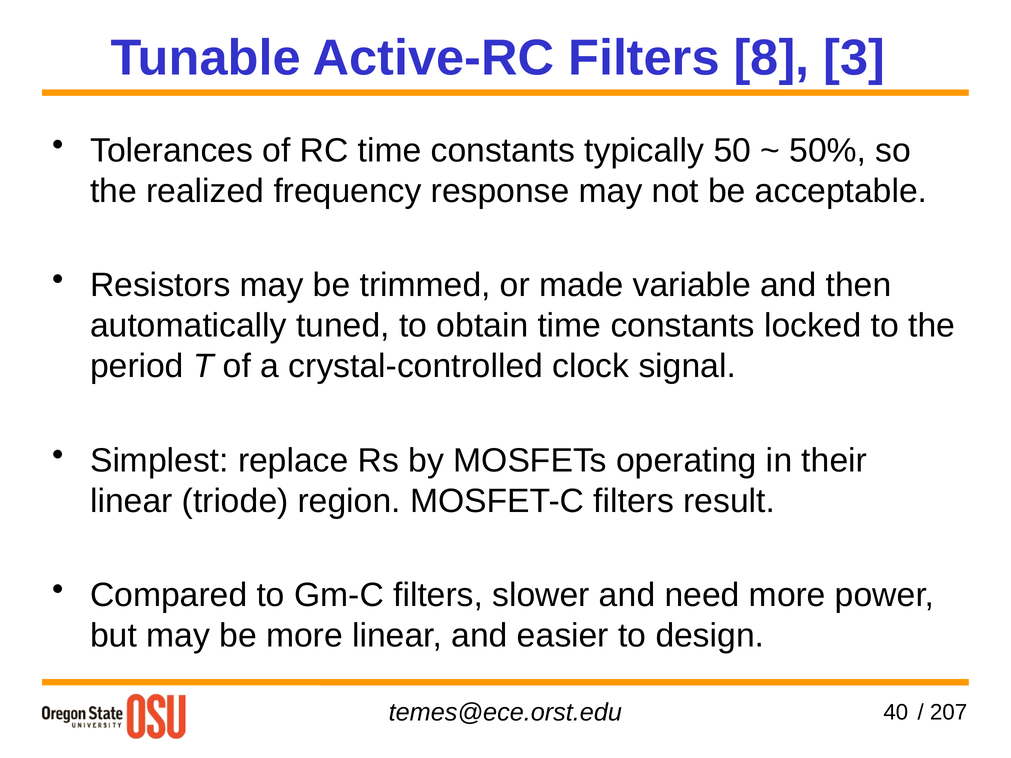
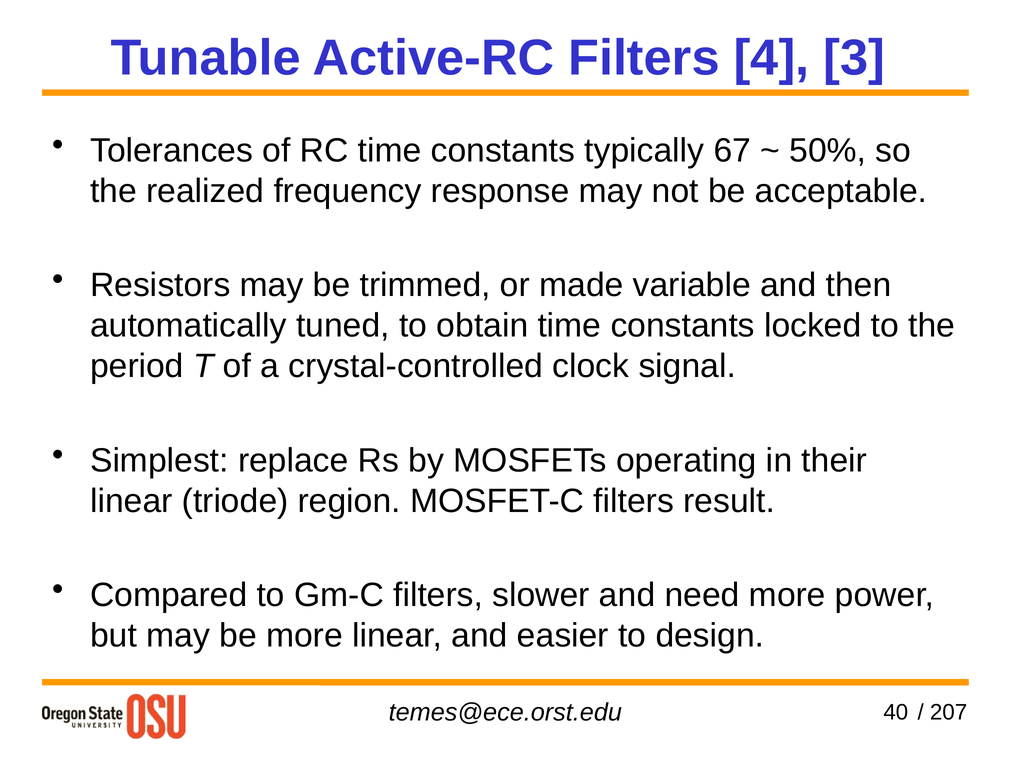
8: 8 -> 4
50: 50 -> 67
